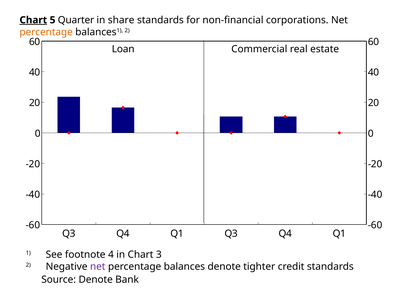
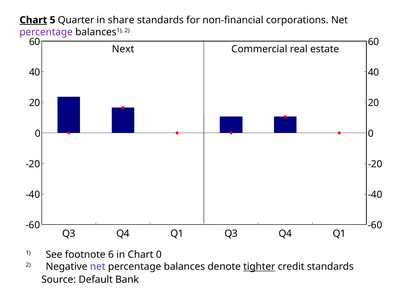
percentage at (46, 32) colour: orange -> purple
Loan: Loan -> Next
4: 4 -> 6
Chart 3: 3 -> 0
tighter underline: none -> present
Source Denote: Denote -> Default
